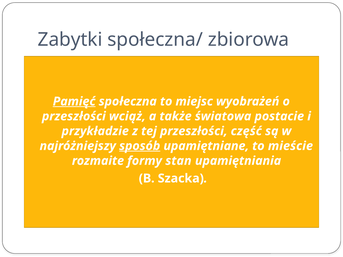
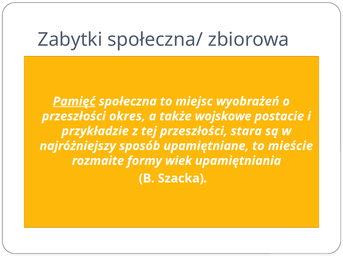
wciąż: wciąż -> okres
światowa: światowa -> wojskowe
część: część -> stara
sposób underline: present -> none
stan: stan -> wiek
